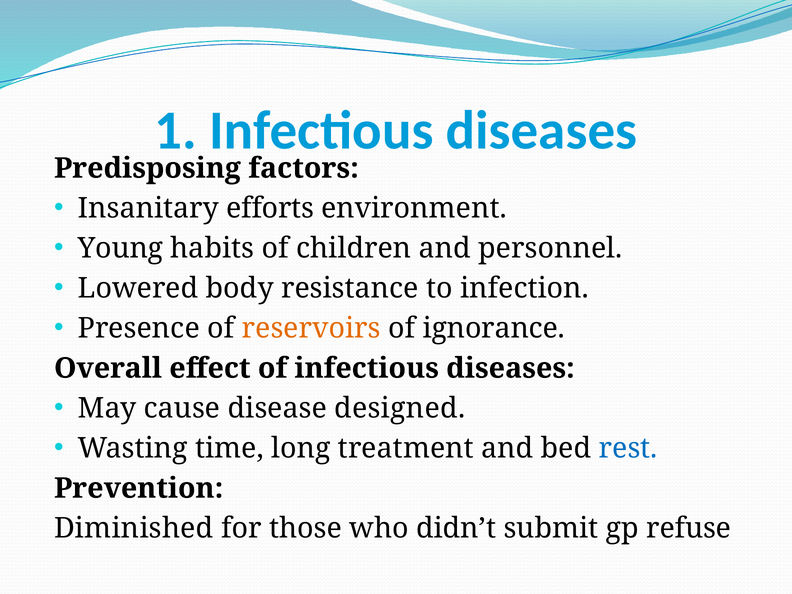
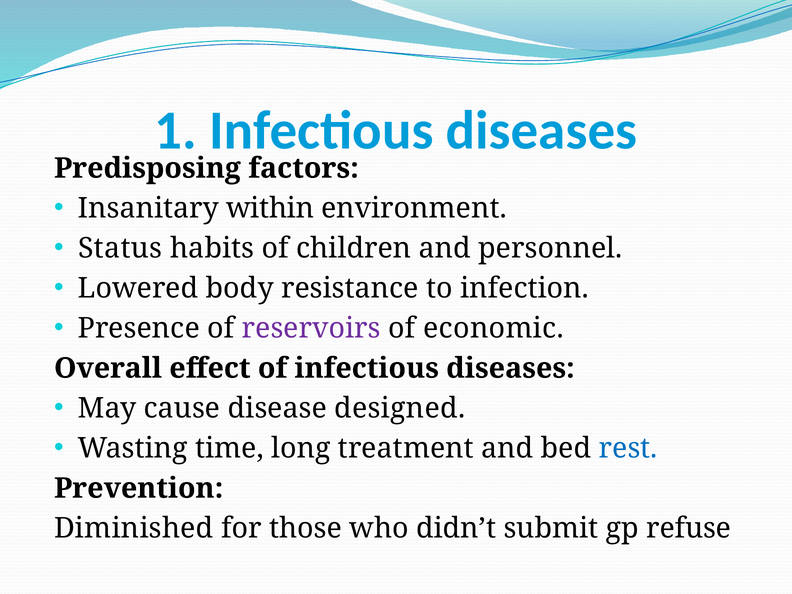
efforts: efforts -> within
Young: Young -> Status
reservoirs colour: orange -> purple
ignorance: ignorance -> economic
